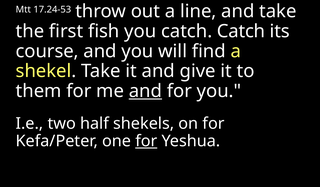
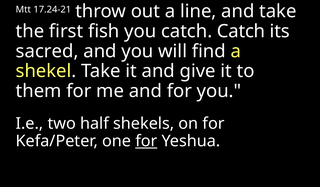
17.24-53: 17.24-53 -> 17.24-21
course: course -> sacred
and at (145, 91) underline: present -> none
